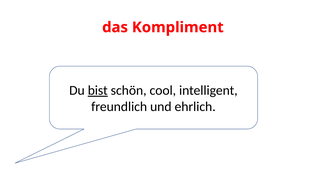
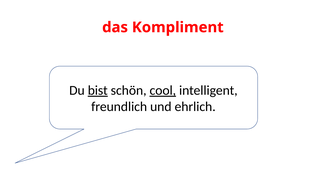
cool underline: none -> present
